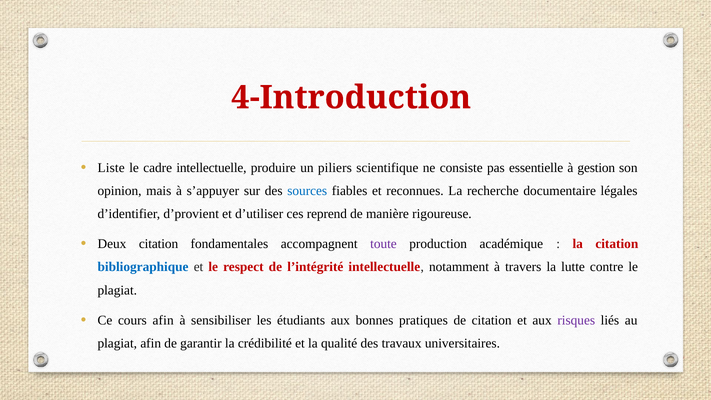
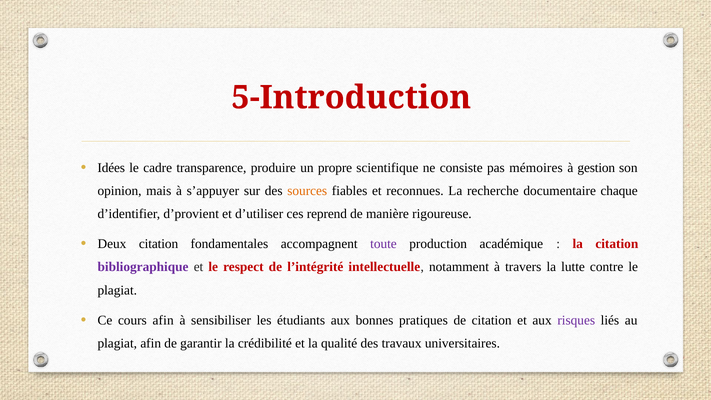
4-Introduction: 4-Introduction -> 5-Introduction
Liste: Liste -> Idées
cadre intellectuelle: intellectuelle -> transparence
piliers: piliers -> propre
essentielle: essentielle -> mémoires
sources colour: blue -> orange
légales: légales -> chaque
bibliographique colour: blue -> purple
